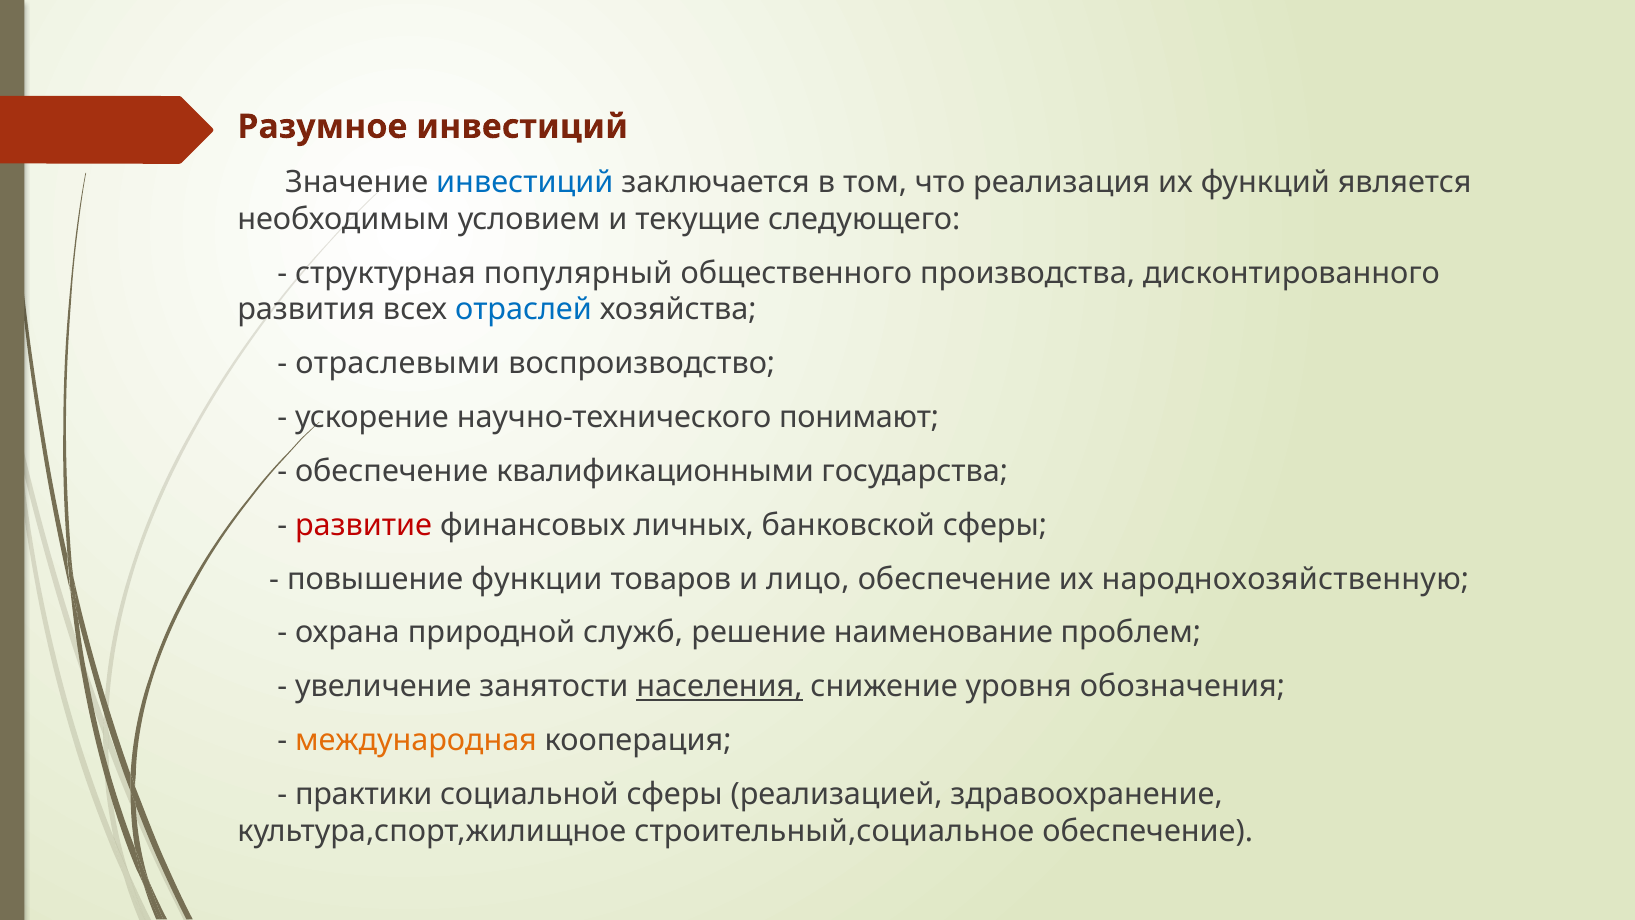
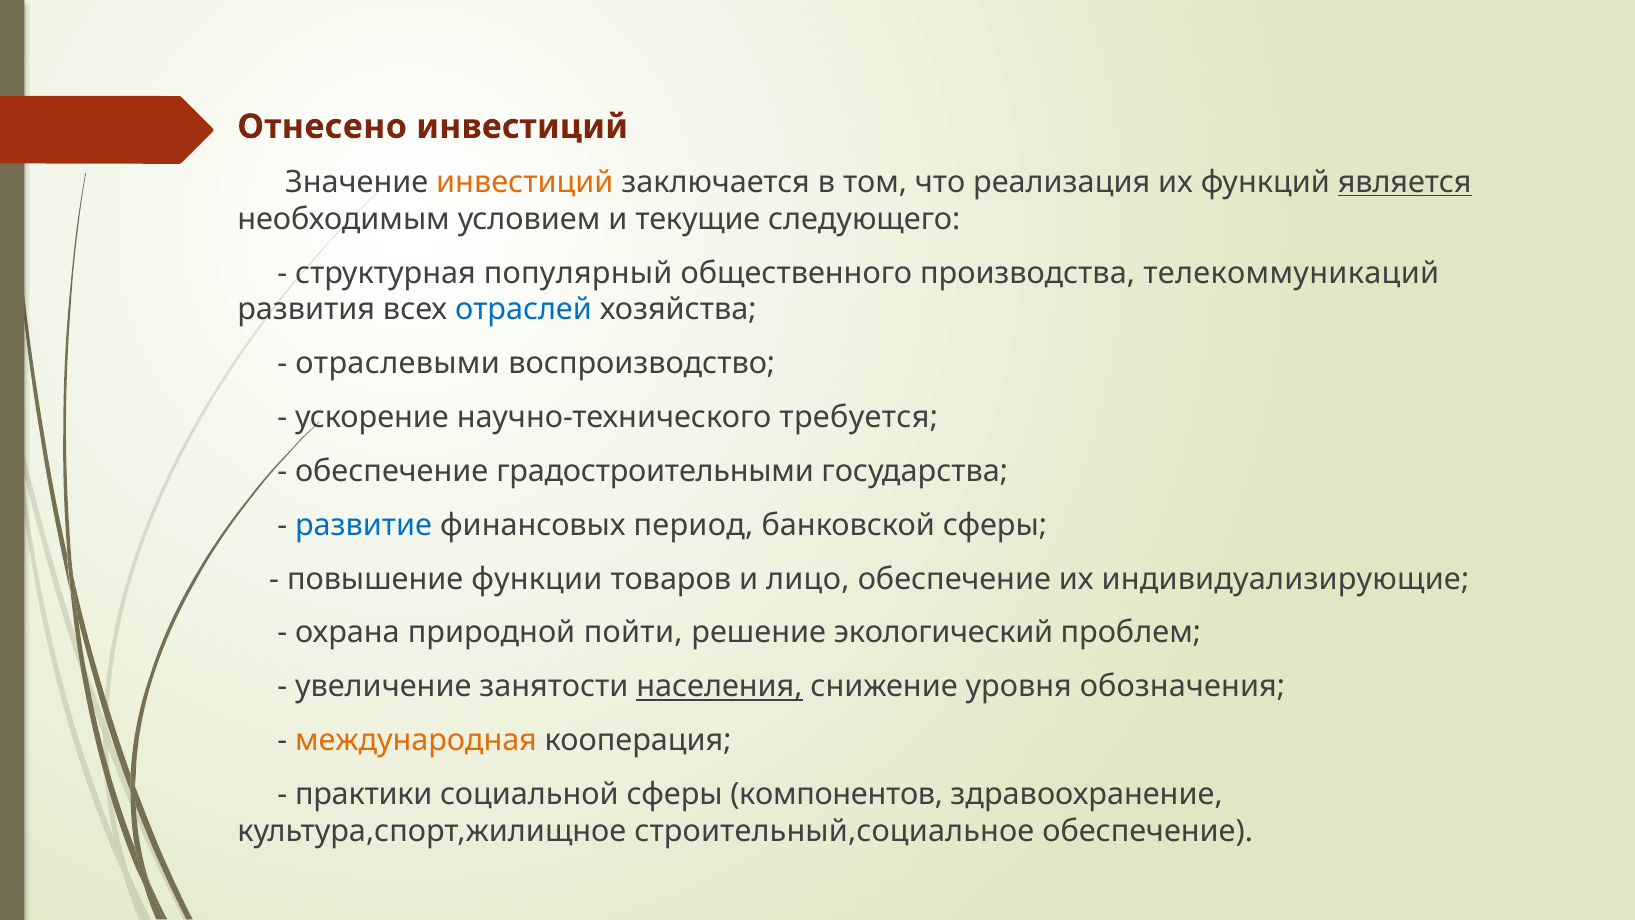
Разумное: Разумное -> Отнесено
инвестиций at (525, 182) colour: blue -> orange
является underline: none -> present
дисконтированного: дисконтированного -> телекоммуникаций
понимают: понимают -> требуется
квалификационными: квалификационными -> градостроительными
развитие colour: red -> blue
личных: личных -> период
народнохозяйственную: народнохозяйственную -> индивидуализирующие
служб: служб -> пойти
наименование: наименование -> экологический
реализацией: реализацией -> компонентов
